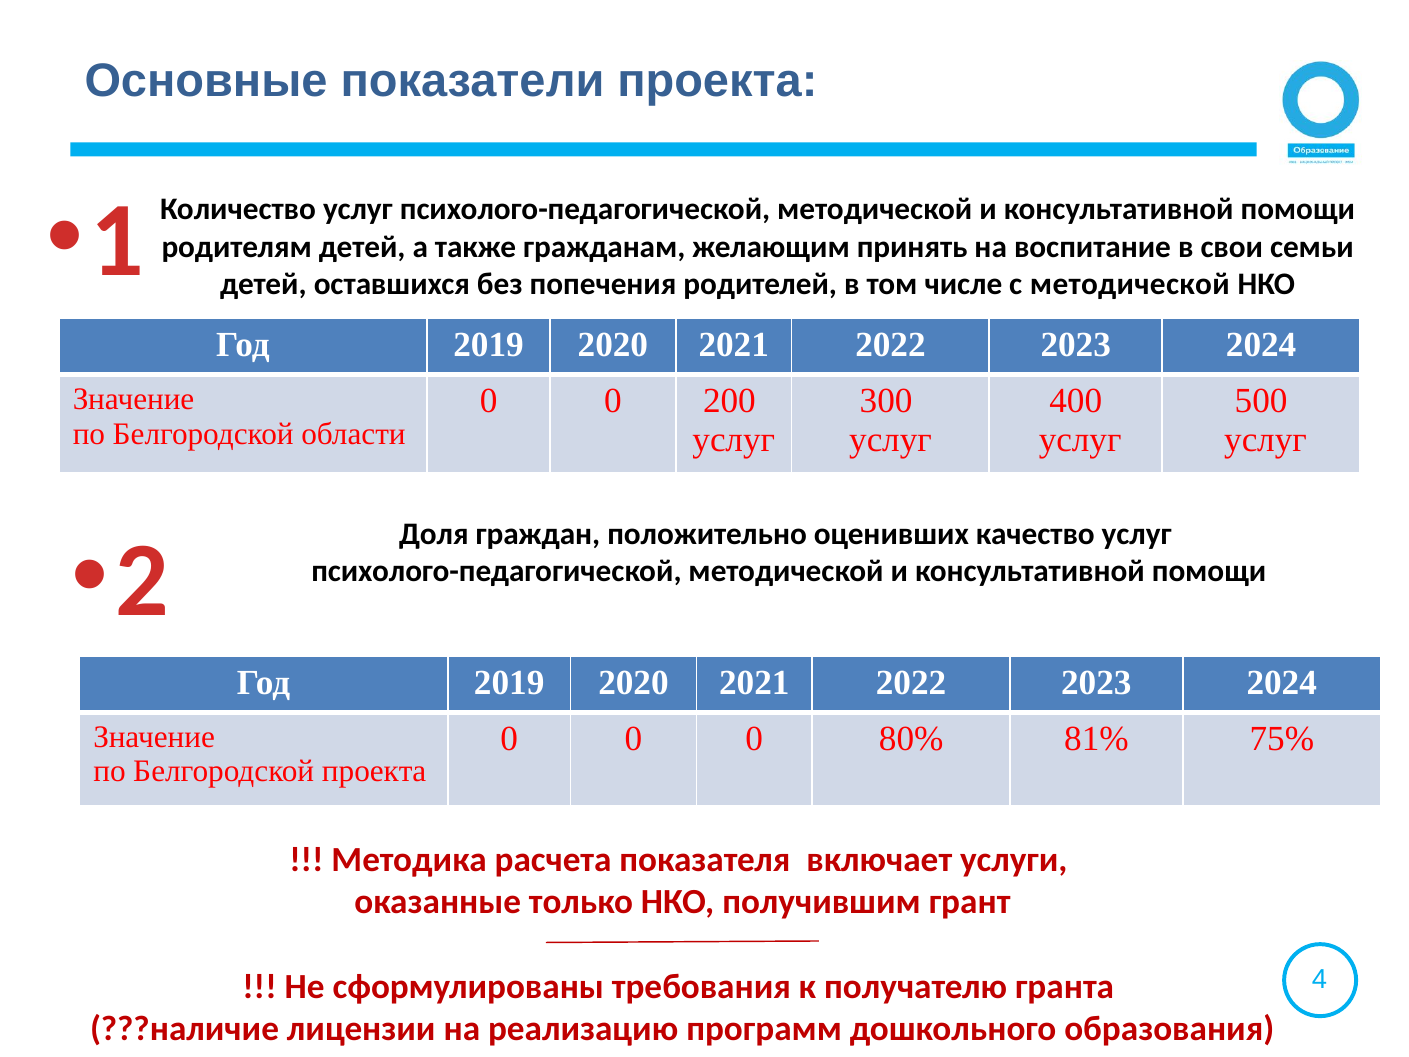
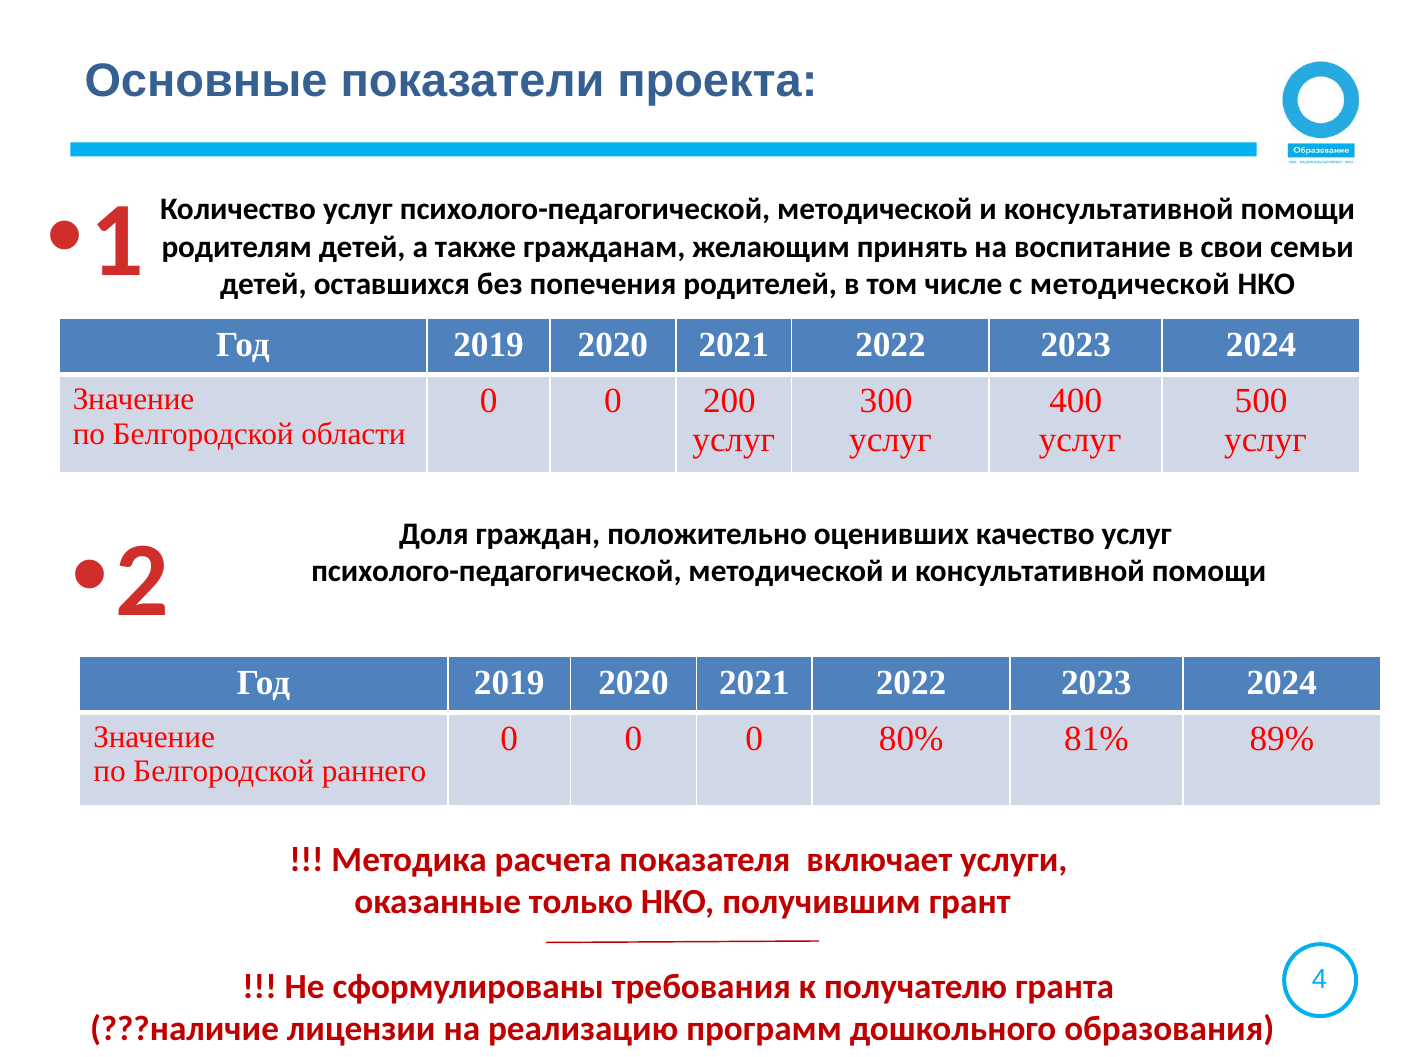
75%: 75% -> 89%
Белгородской проекта: проекта -> раннего
